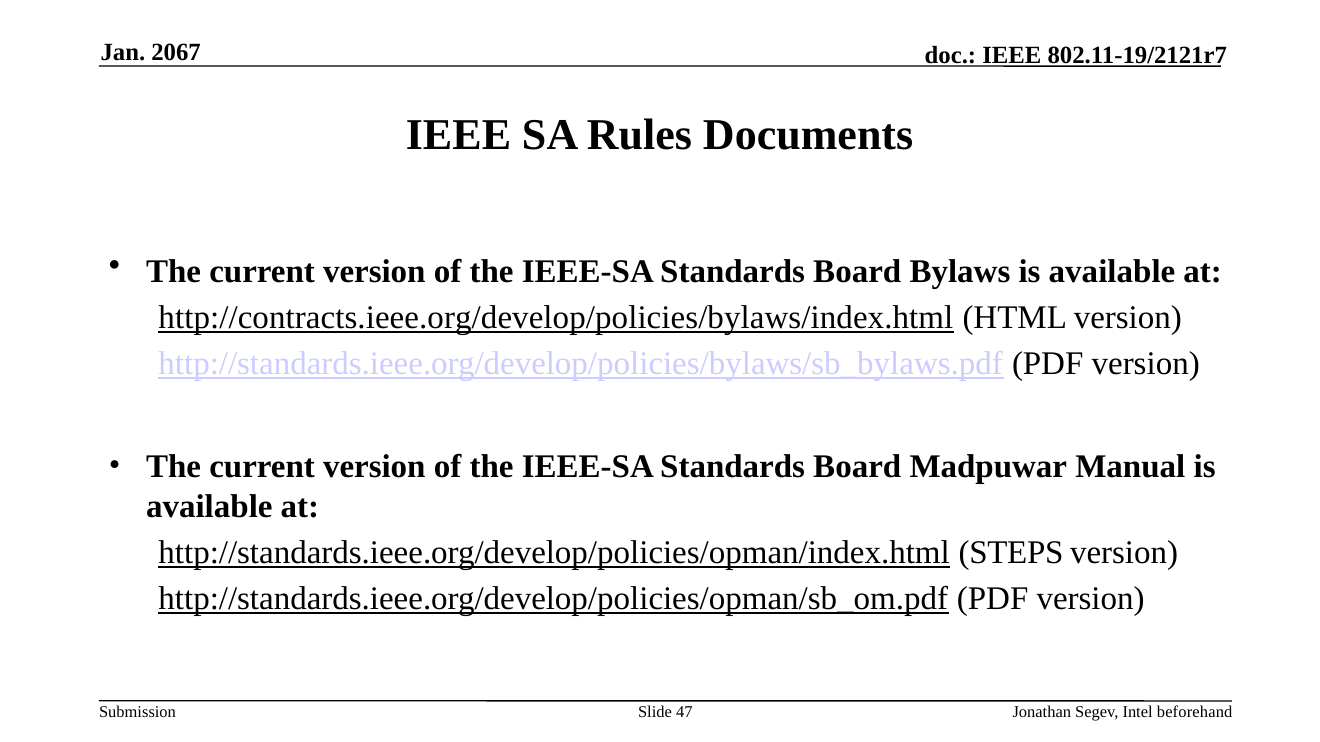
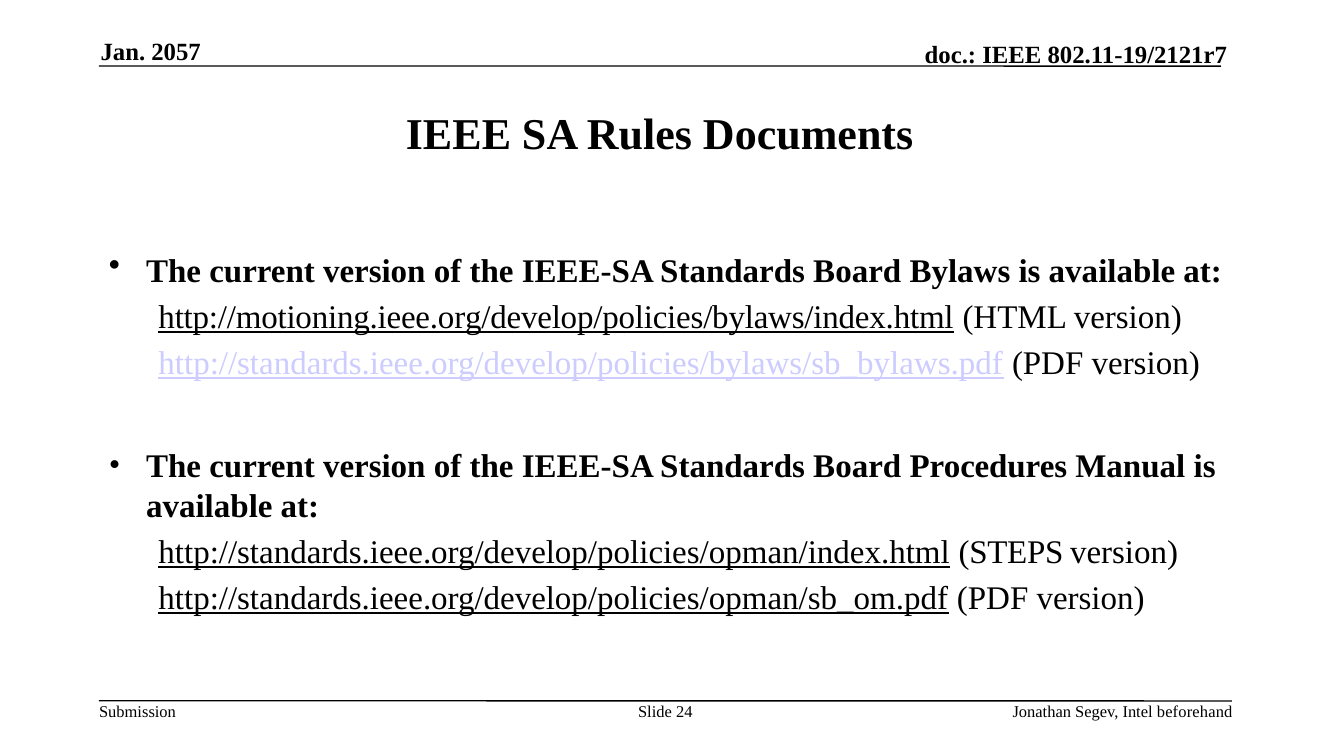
2067: 2067 -> 2057
http://contracts.ieee.org/develop/policies/bylaws/index.html: http://contracts.ieee.org/develop/policies/bylaws/index.html -> http://motioning.ieee.org/develop/policies/bylaws/index.html
Madpuwar: Madpuwar -> Procedures
47: 47 -> 24
